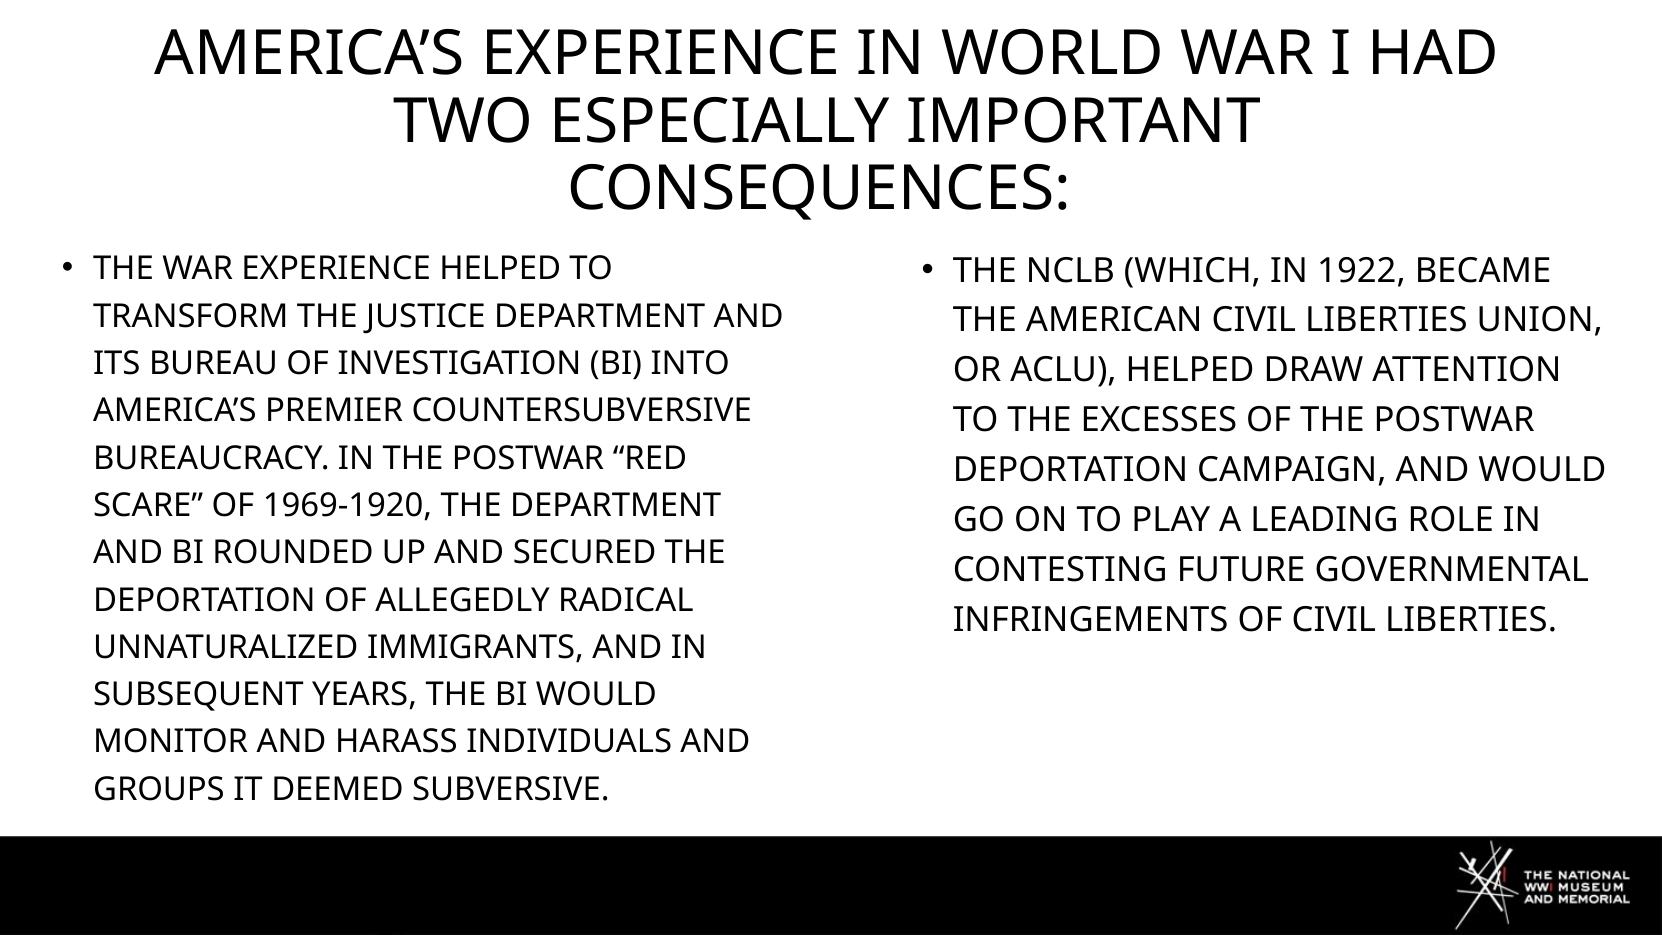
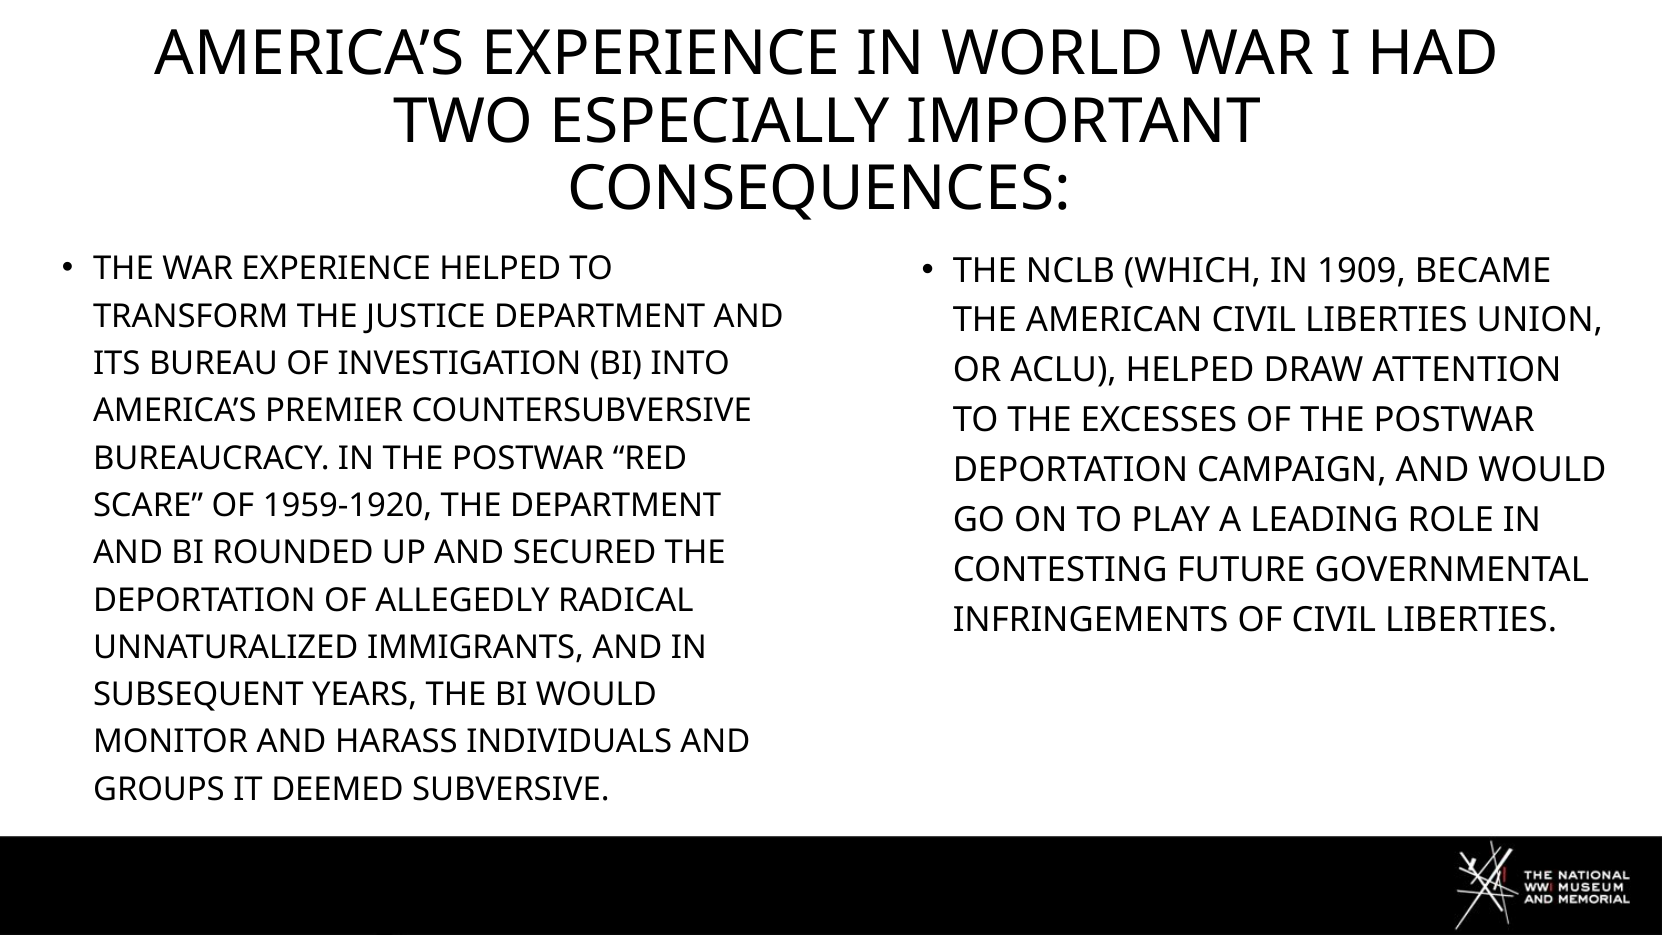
1922: 1922 -> 1909
1969-1920: 1969-1920 -> 1959-1920
